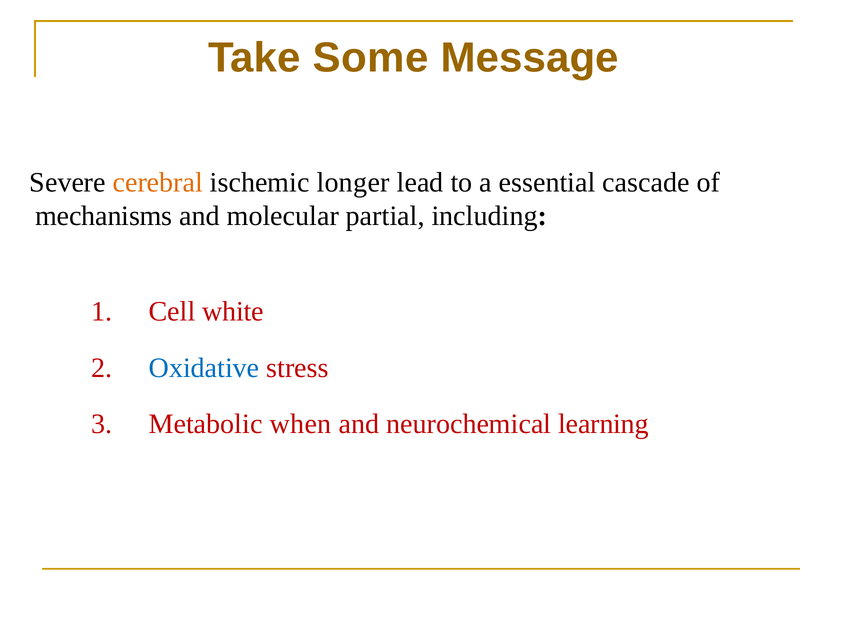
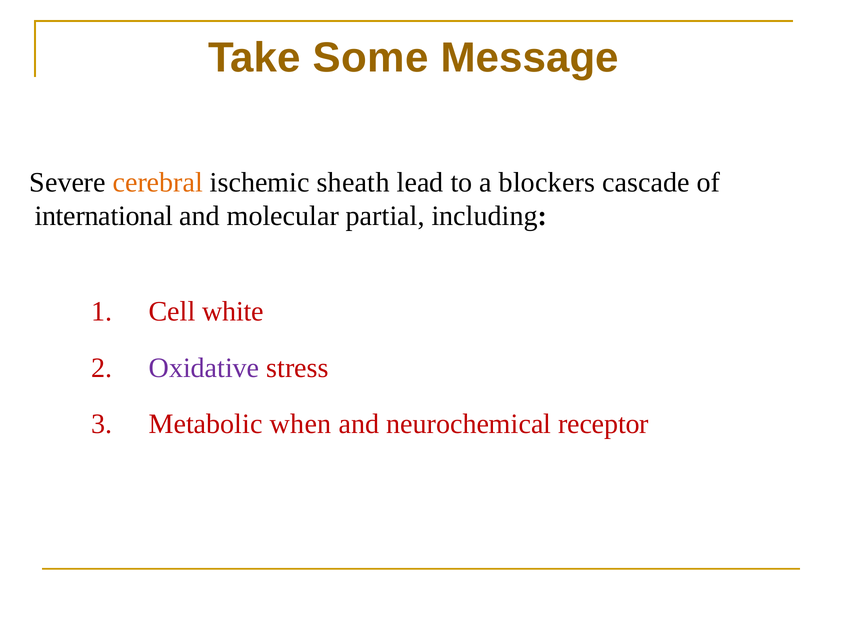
longer: longer -> sheath
essential: essential -> blockers
mechanisms: mechanisms -> international
Oxidative colour: blue -> purple
learning: learning -> receptor
